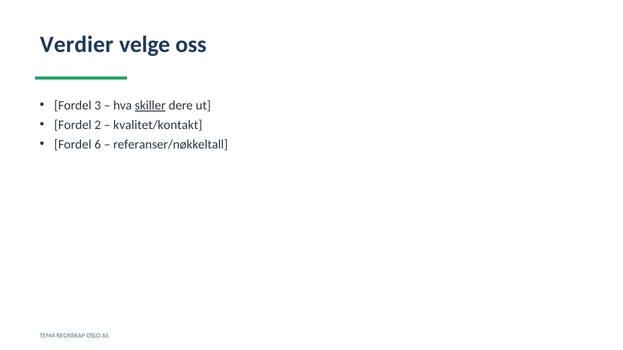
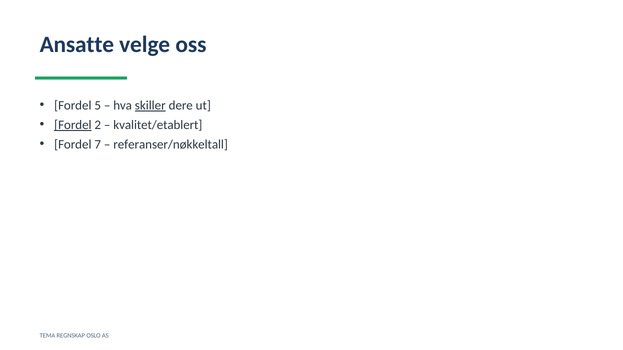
Verdier: Verdier -> Ansatte
3: 3 -> 5
Fordel at (73, 125) underline: none -> present
kvalitet/kontakt: kvalitet/kontakt -> kvalitet/etablert
6: 6 -> 7
